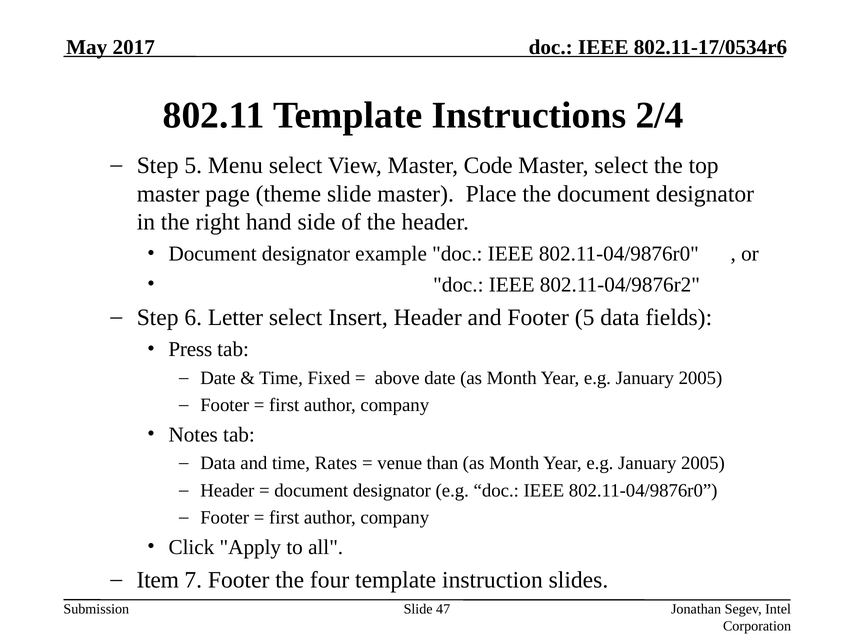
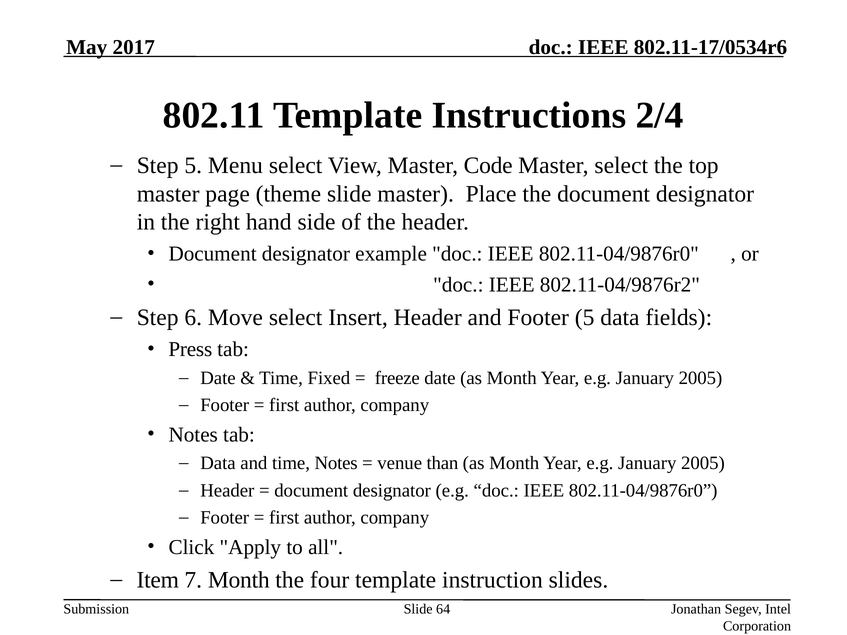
Letter: Letter -> Move
above: above -> freeze
time Rates: Rates -> Notes
7 Footer: Footer -> Month
47: 47 -> 64
